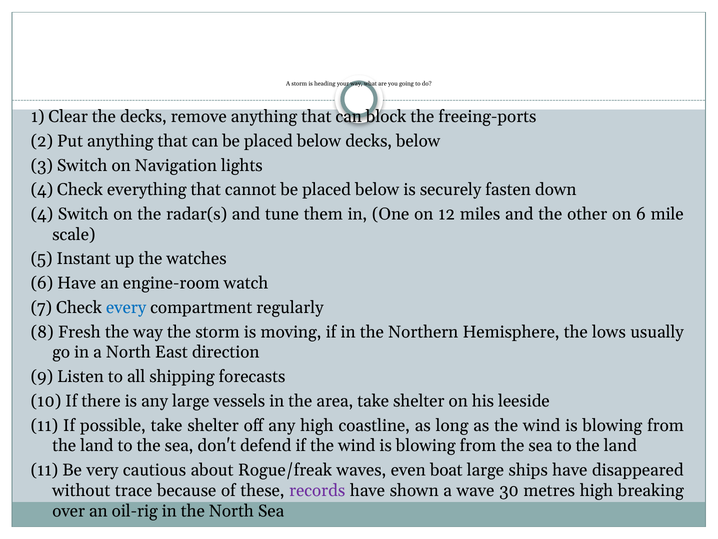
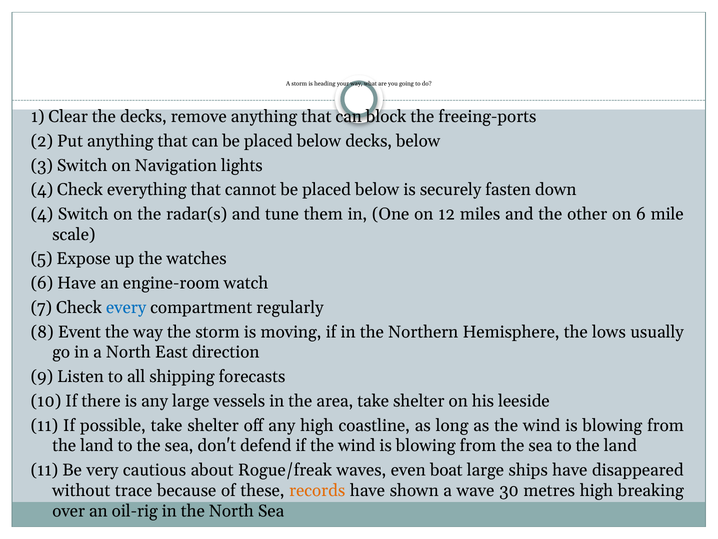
Instant: Instant -> Expose
Fresh: Fresh -> Event
records colour: purple -> orange
